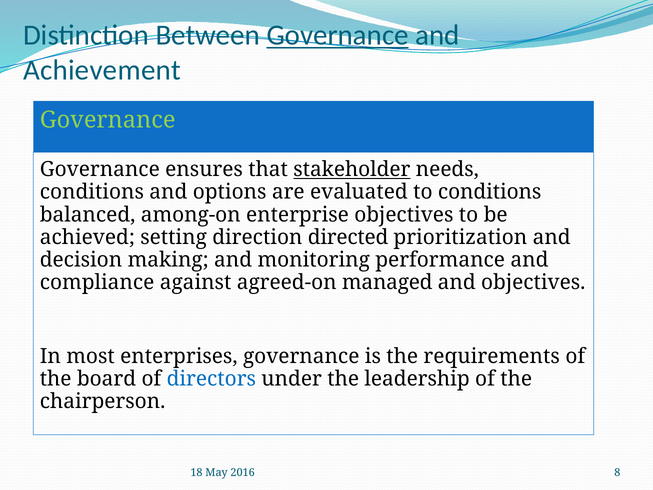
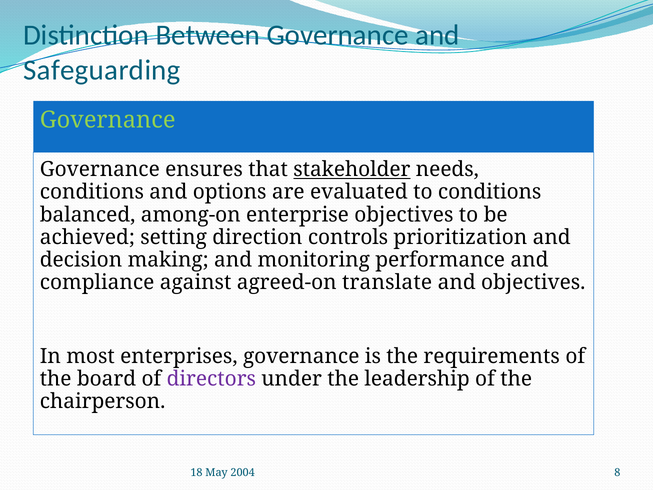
Governance at (338, 35) underline: present -> none
Achievement: Achievement -> Safeguarding
directed: directed -> controls
managed: managed -> translate
directors colour: blue -> purple
2016: 2016 -> 2004
